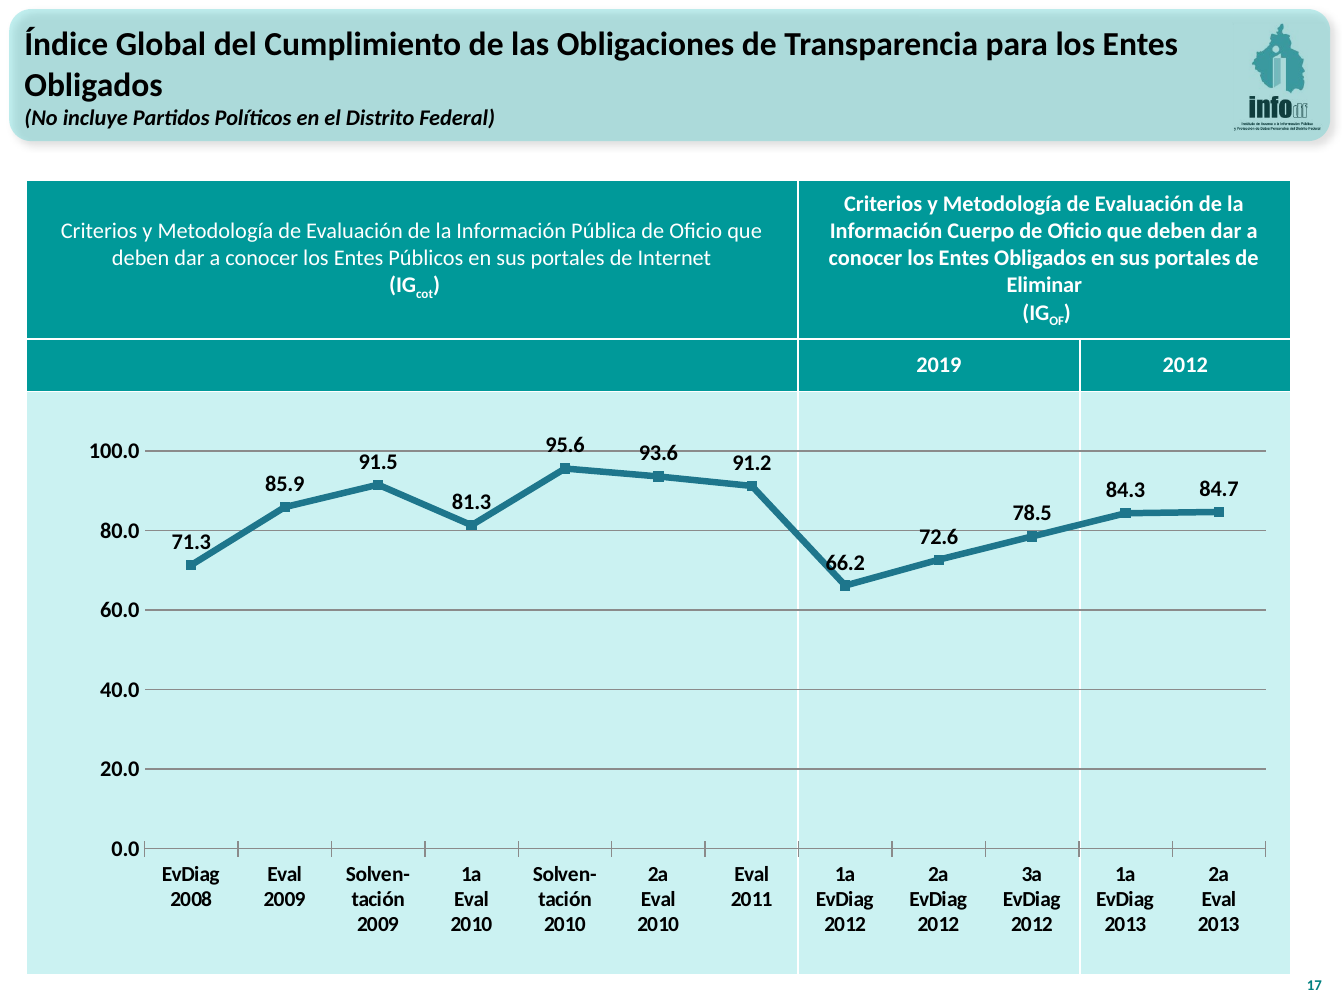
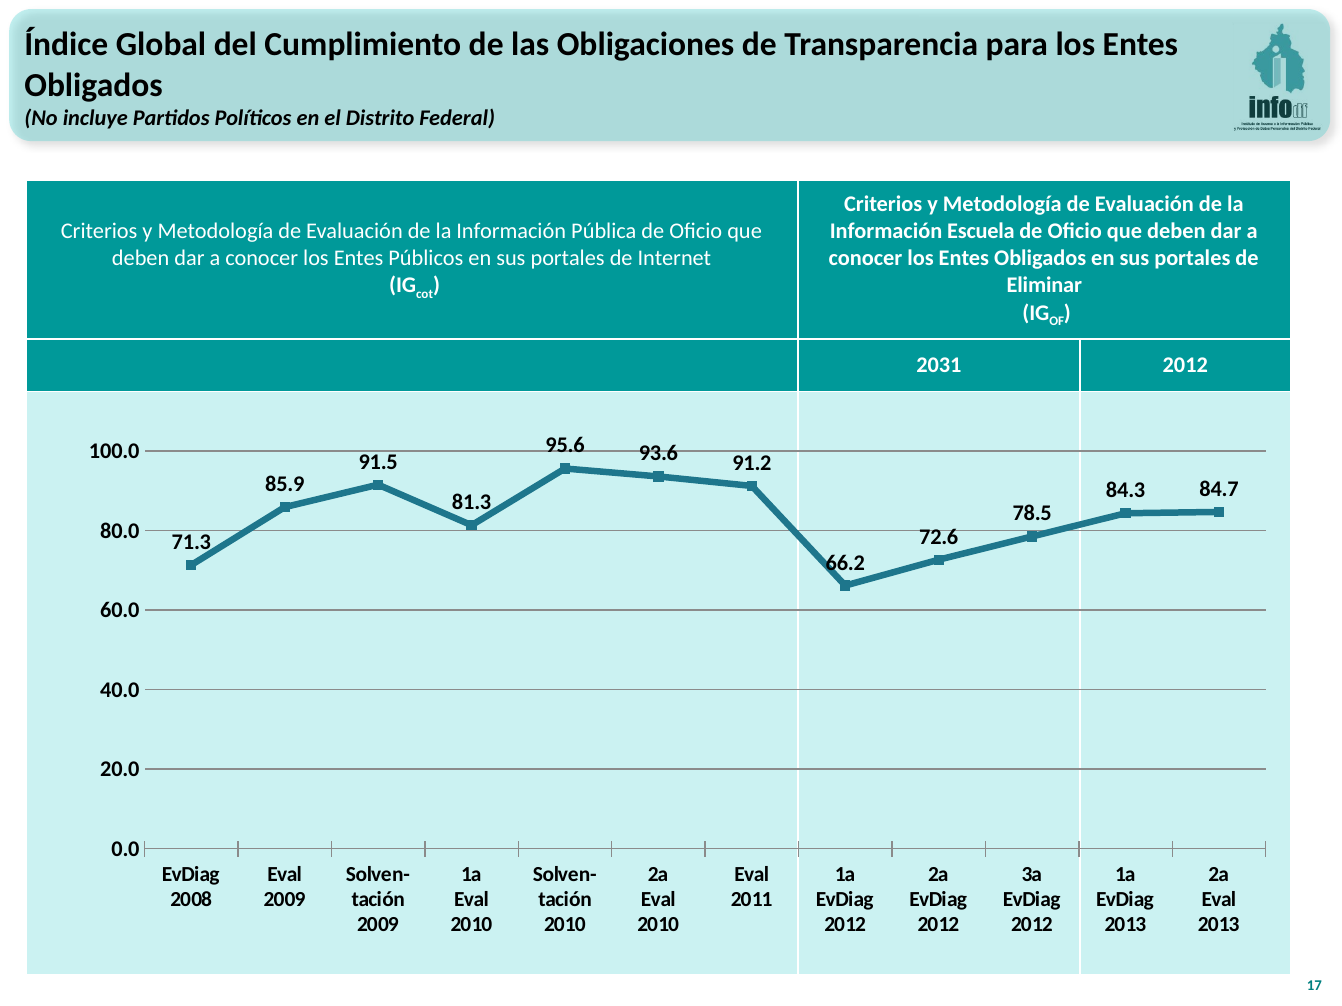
Cuerpo: Cuerpo -> Escuela
2019: 2019 -> 2031
